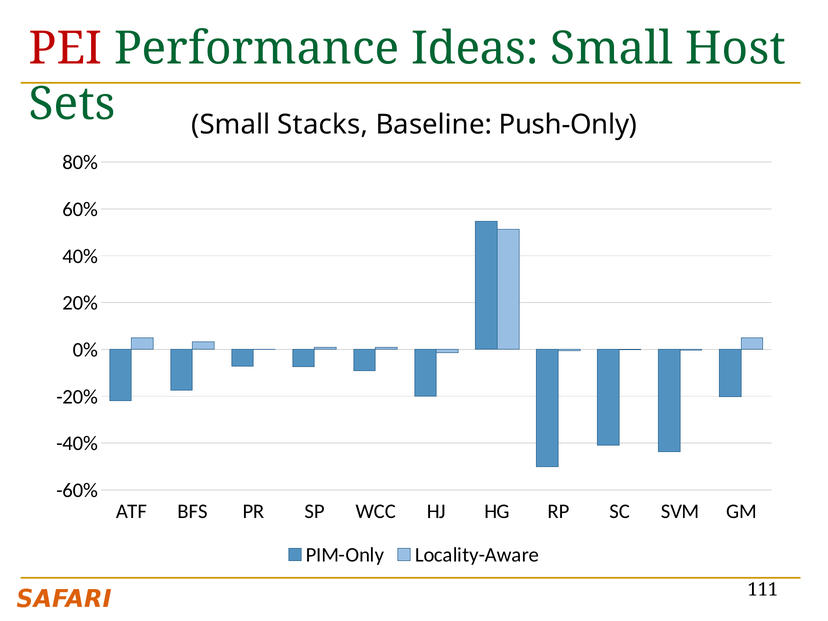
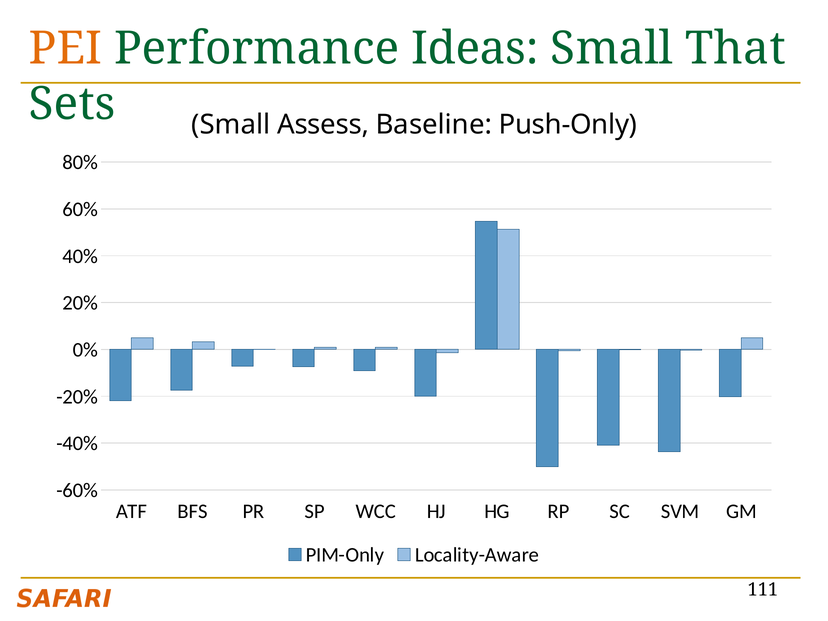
PEI colour: red -> orange
Host: Host -> That
Stacks: Stacks -> Assess
